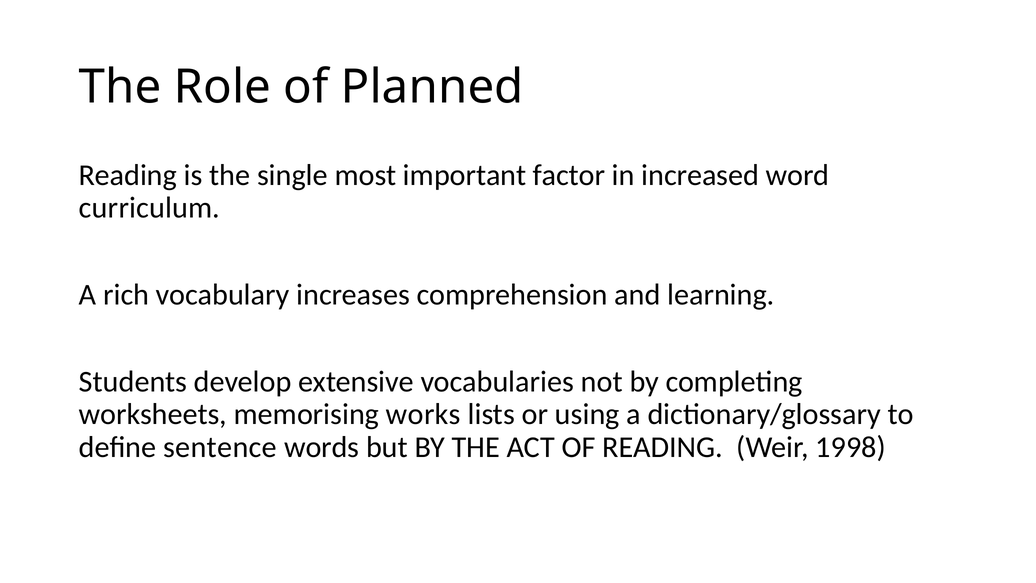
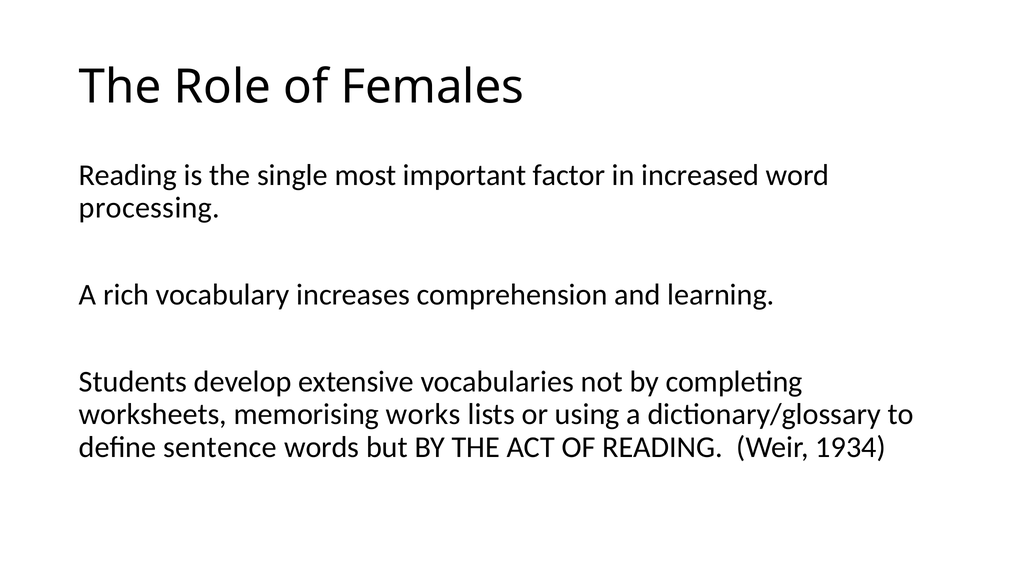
Planned: Planned -> Females
curriculum: curriculum -> processing
1998: 1998 -> 1934
